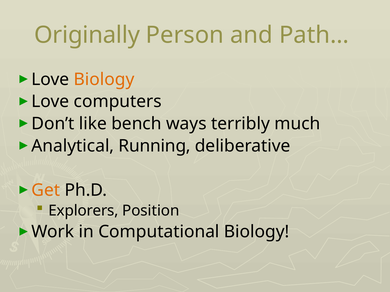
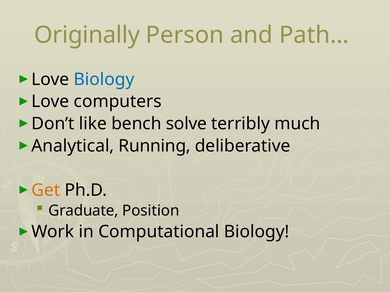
Biology at (104, 79) colour: orange -> blue
ways: ways -> solve
Explorers: Explorers -> Graduate
